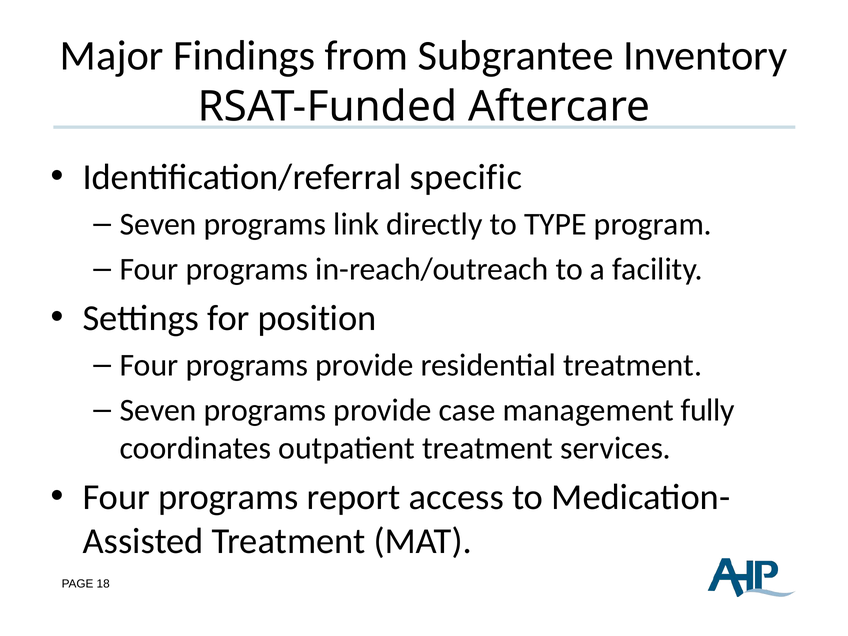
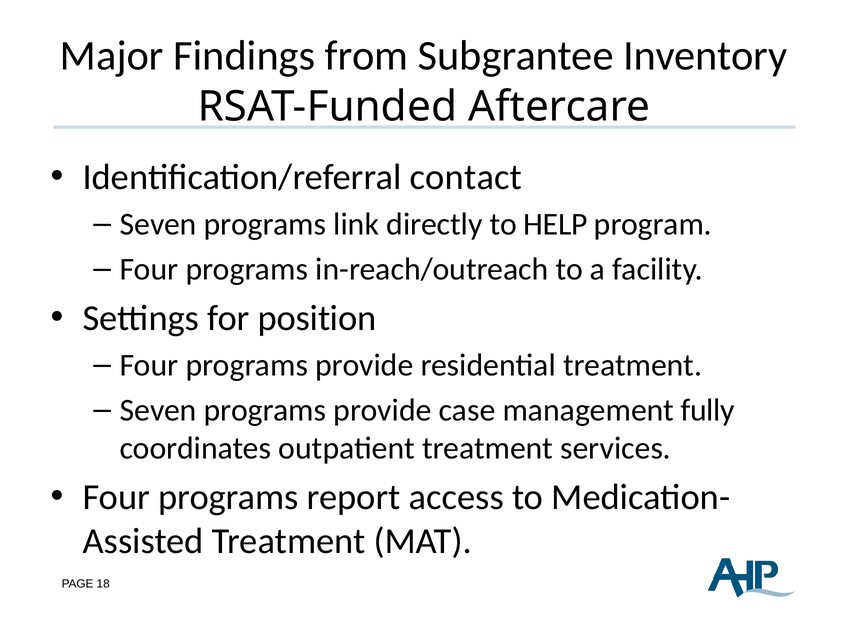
specific: specific -> contact
TYPE: TYPE -> HELP
